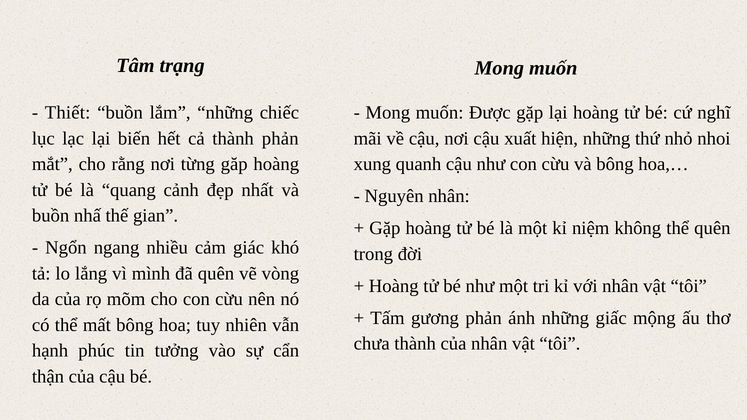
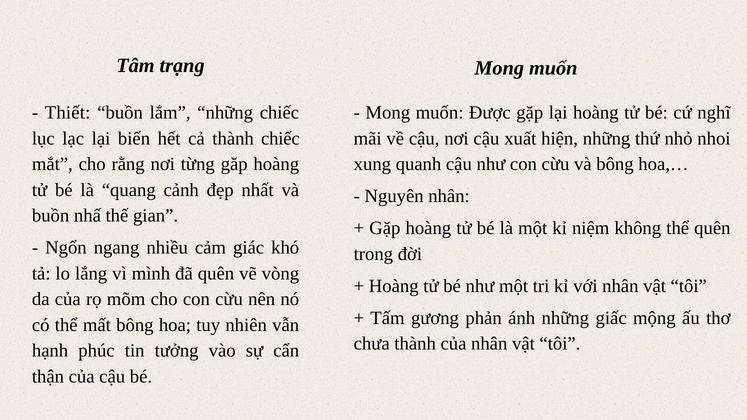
thành phản: phản -> chiếc
